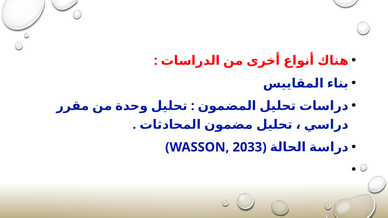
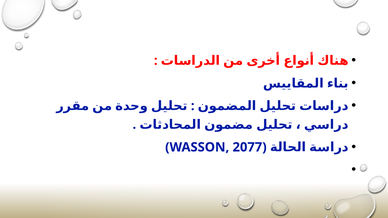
2033: 2033 -> 2077
